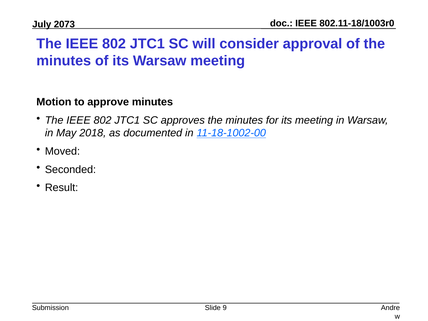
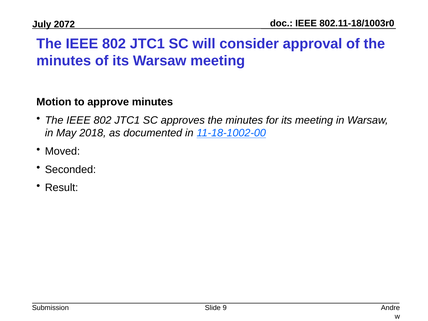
2073: 2073 -> 2072
